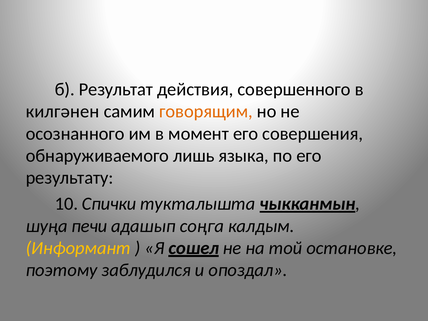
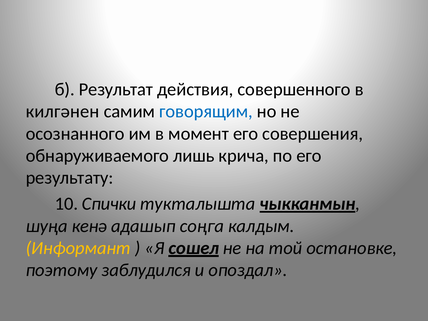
говорящим colour: orange -> blue
языка: языка -> крича
печи: печи -> кенә
